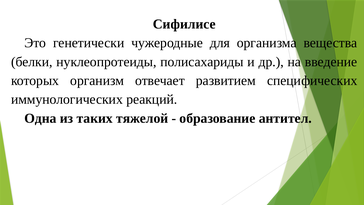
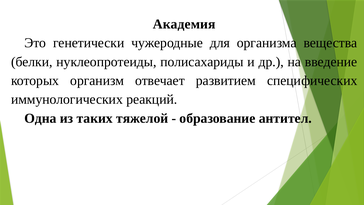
Сифилисе: Сифилисе -> Академия
